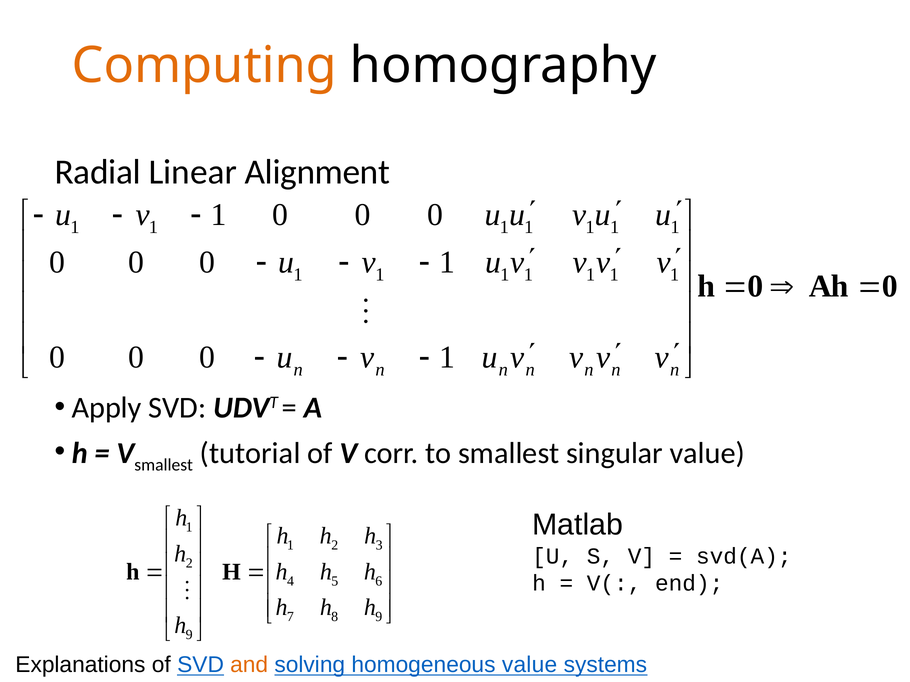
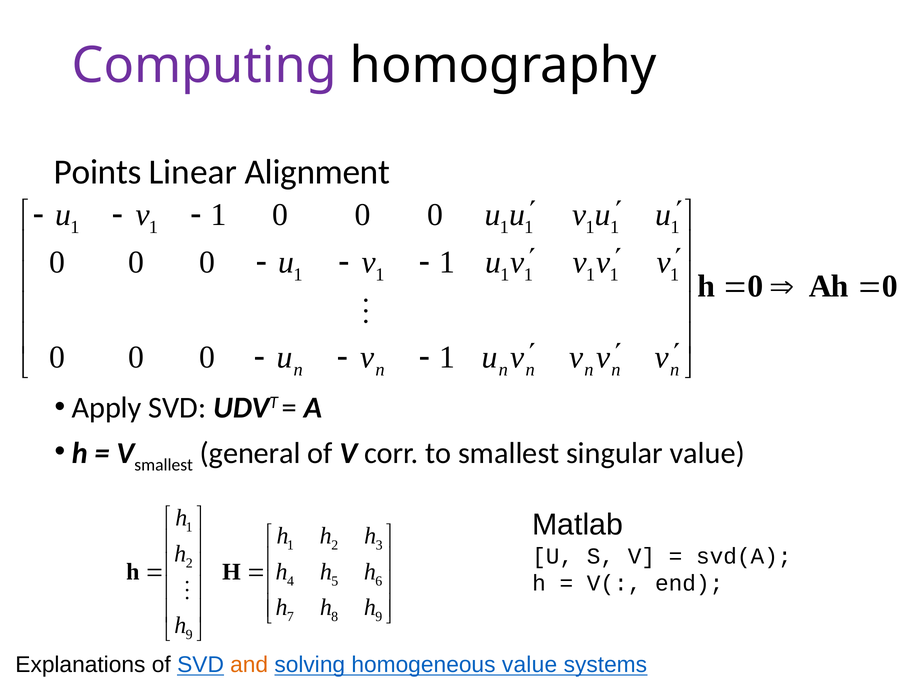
Computing colour: orange -> purple
Radial: Radial -> Points
tutorial: tutorial -> general
